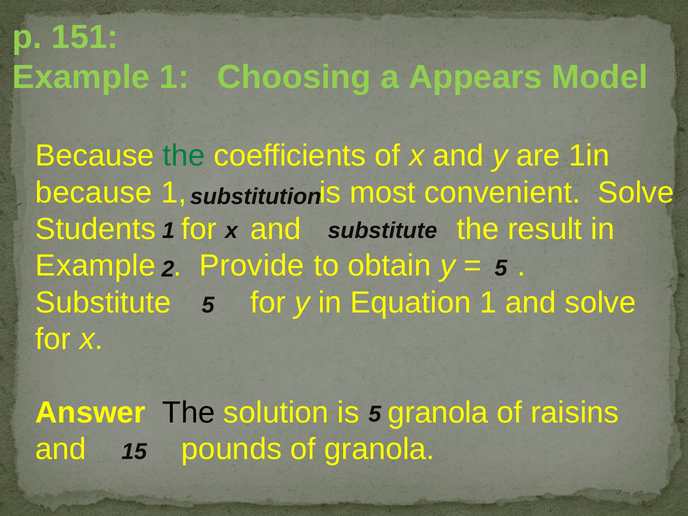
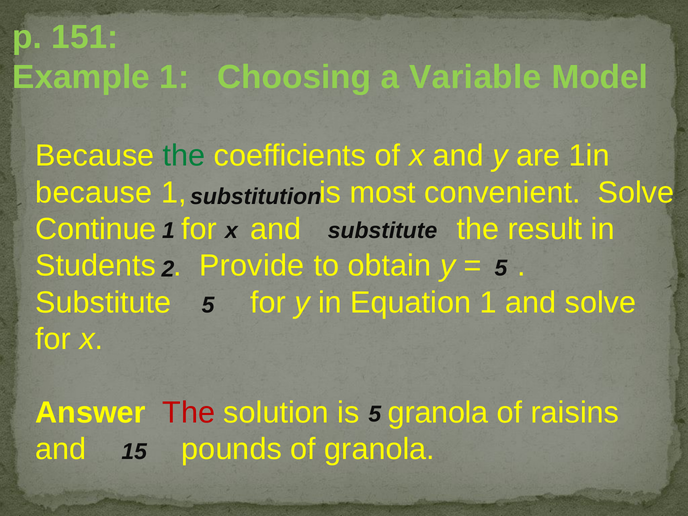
Appears: Appears -> Variable
Students: Students -> Continue
Example at (96, 266): Example -> Students
The at (189, 413) colour: black -> red
